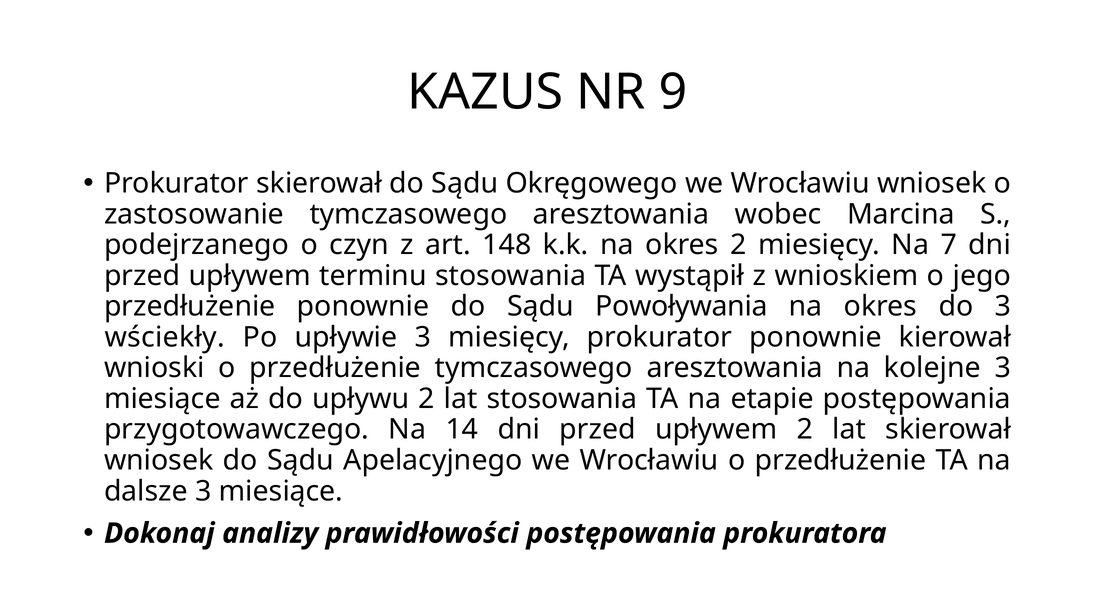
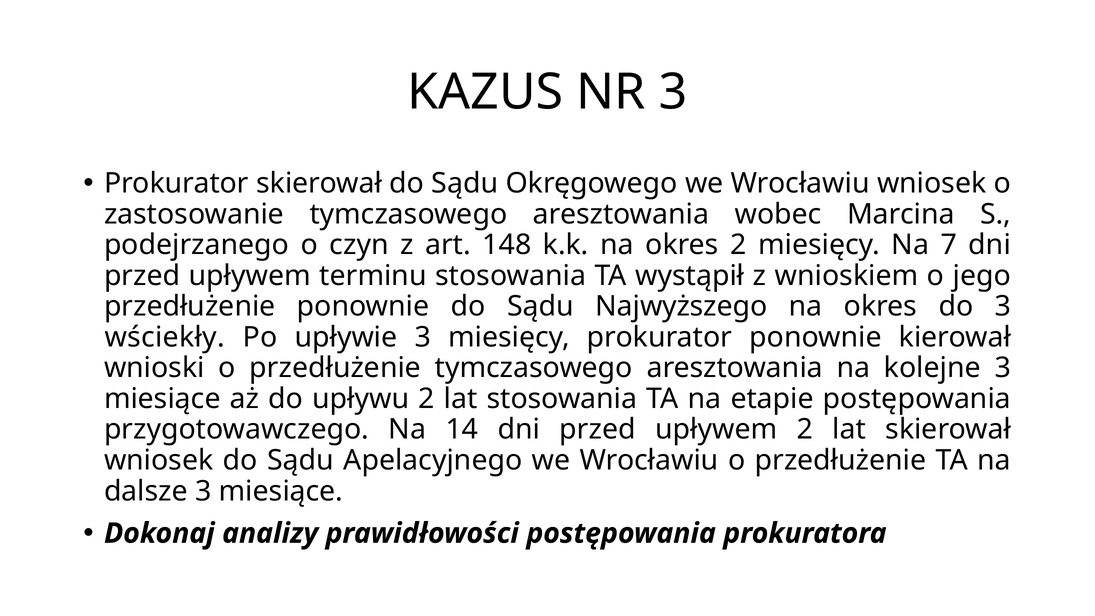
NR 9: 9 -> 3
Powoływania: Powoływania -> Najwyższego
